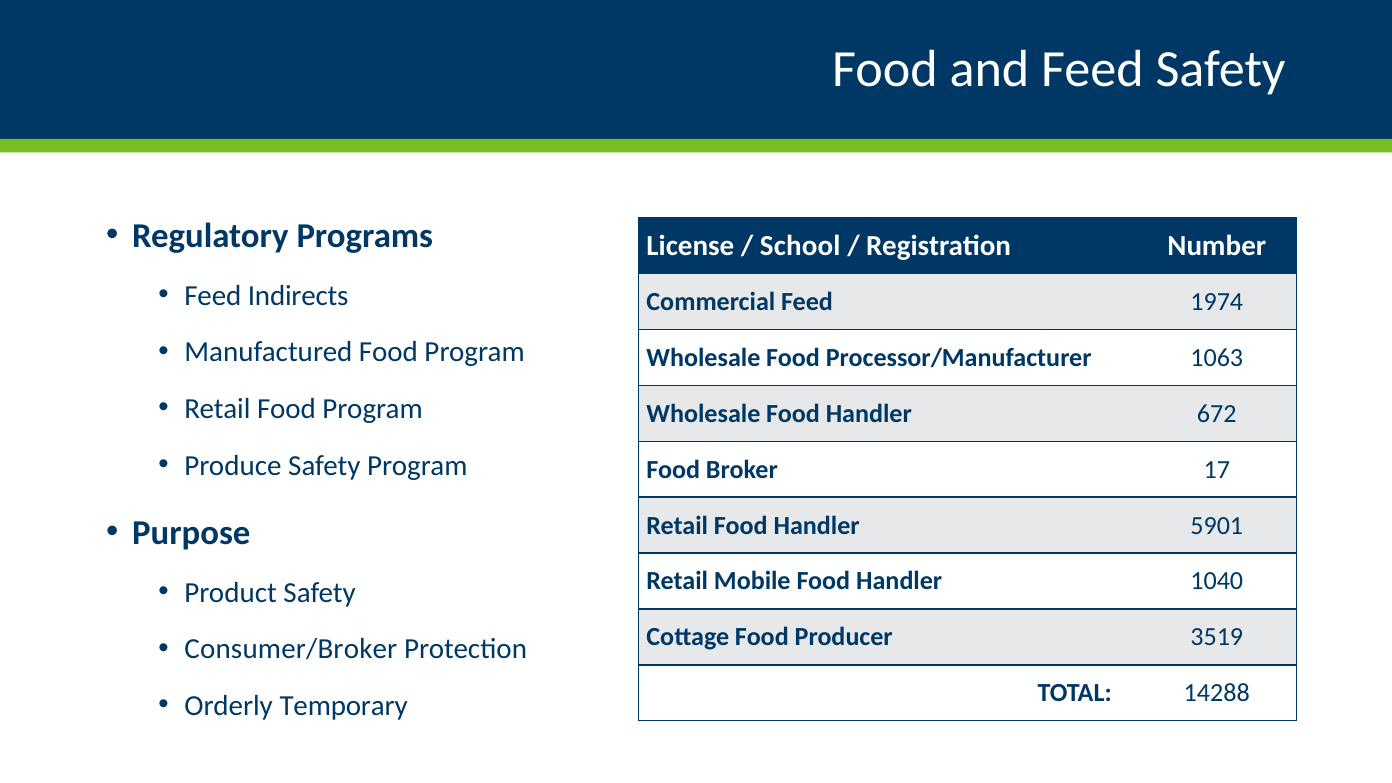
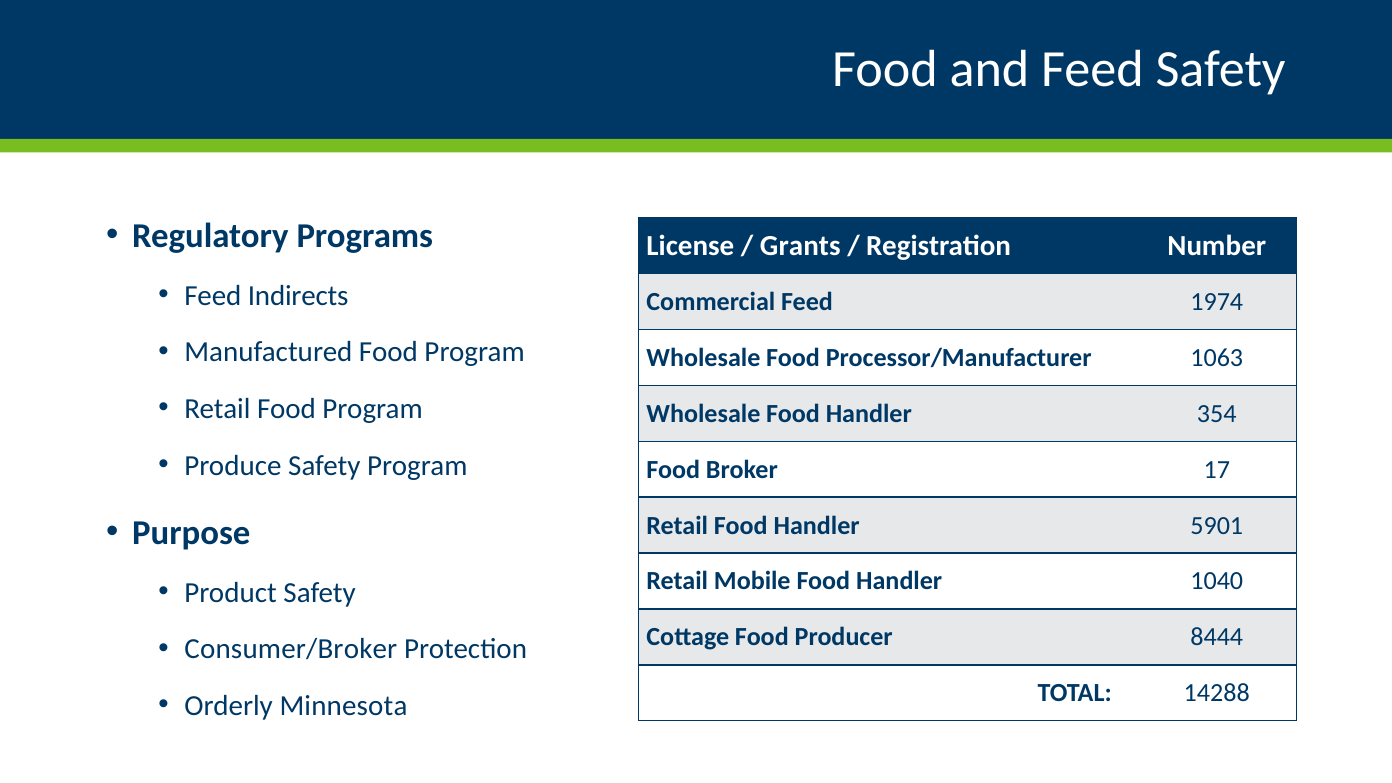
School: School -> Grants
672: 672 -> 354
3519: 3519 -> 8444
Temporary: Temporary -> Minnesota
